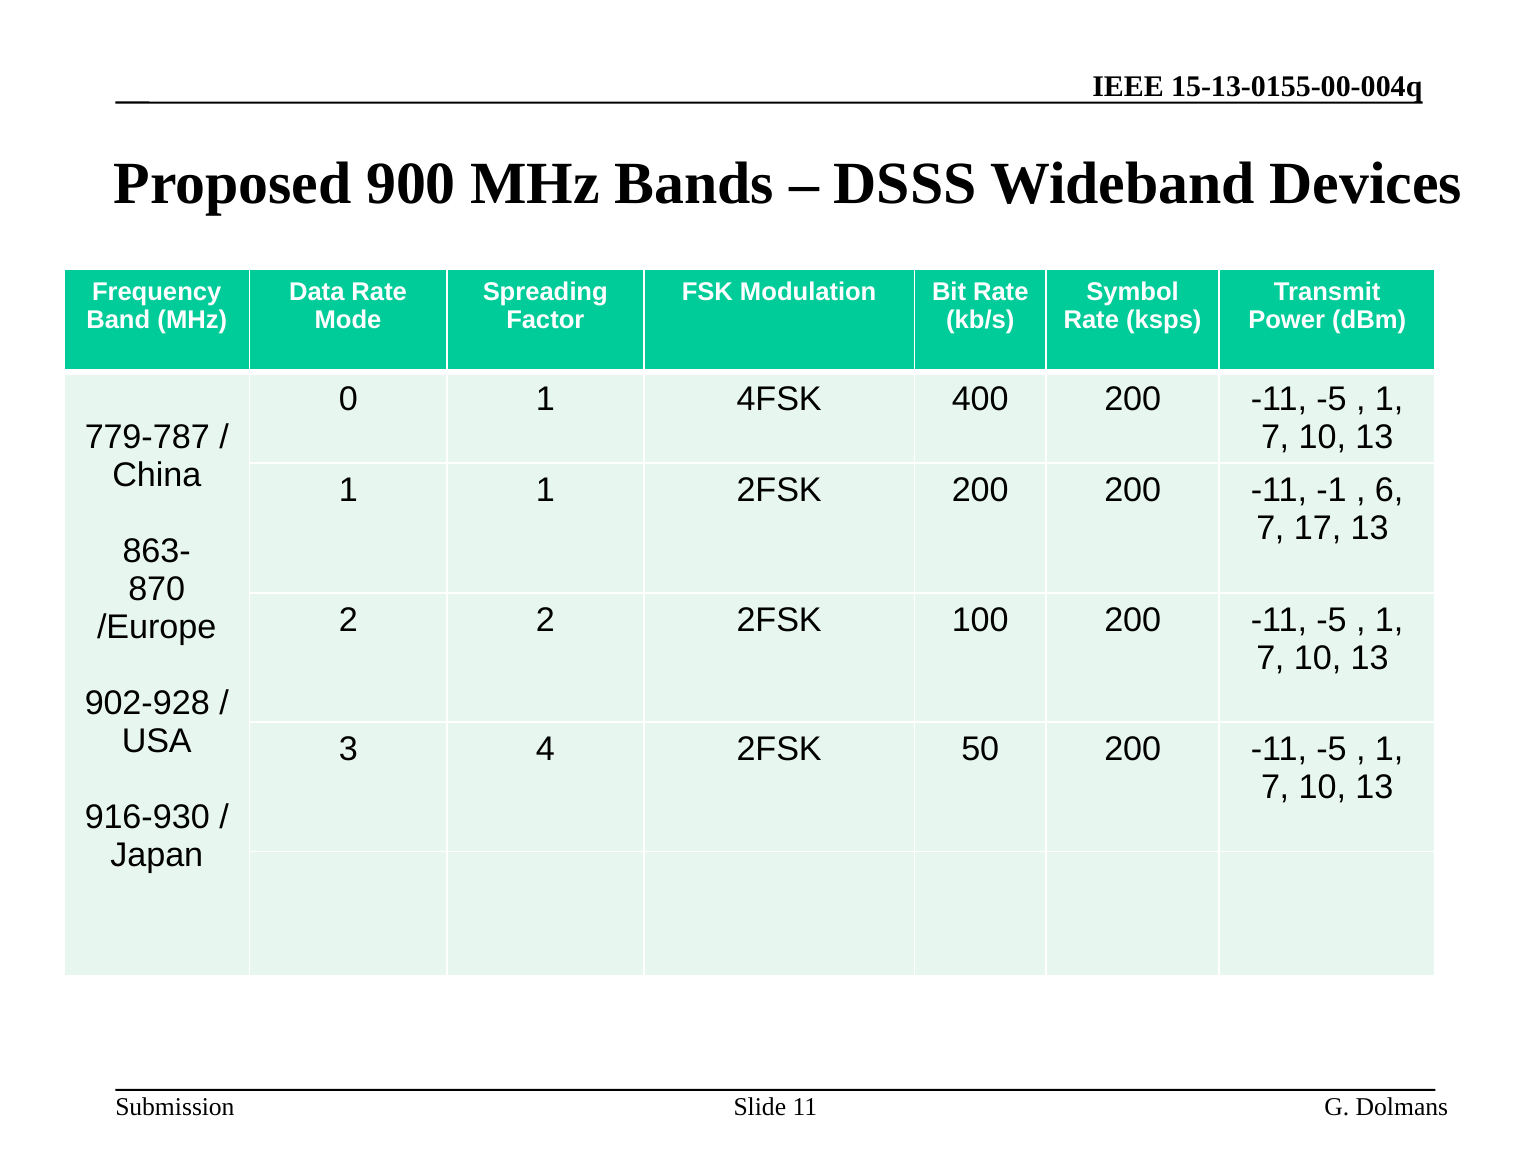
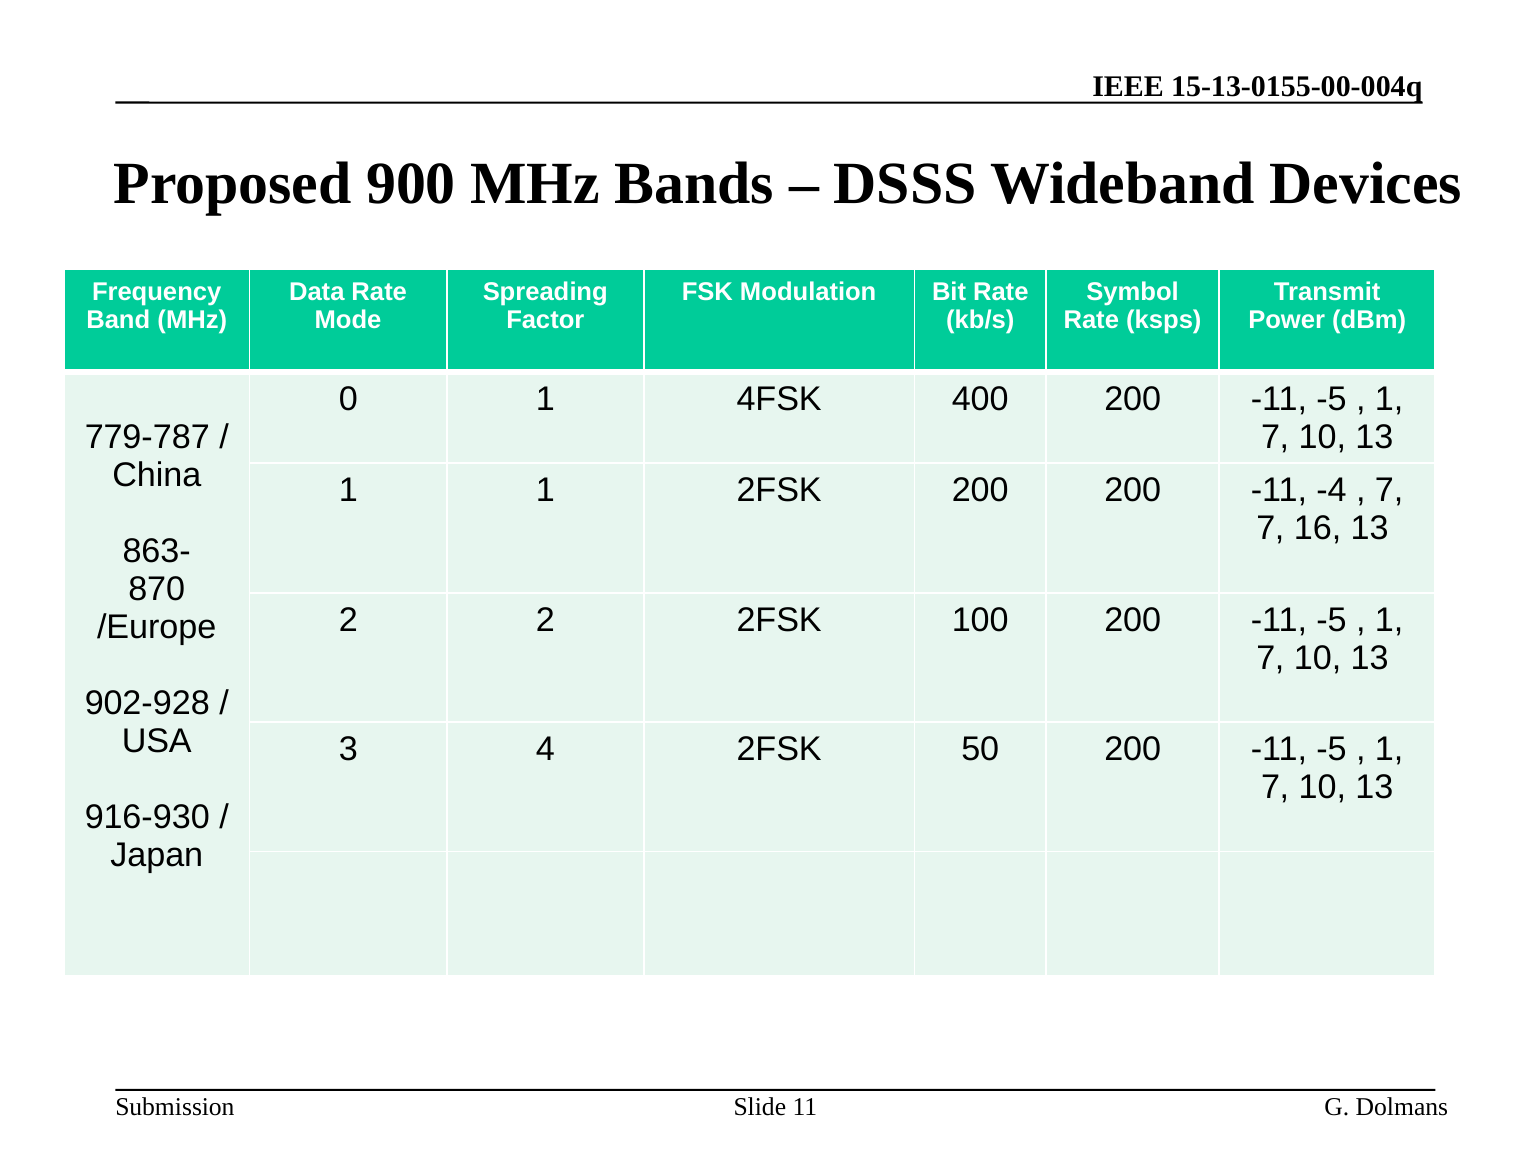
-1: -1 -> -4
6 at (1389, 490): 6 -> 7
17: 17 -> 16
